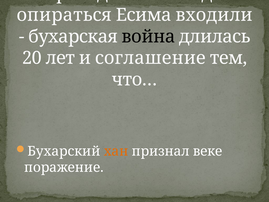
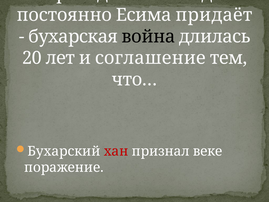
опираться: опираться -> постоянно
входили: входили -> придаёт
хан colour: orange -> red
